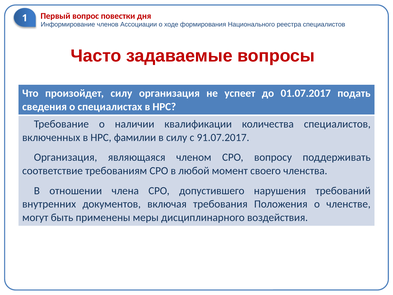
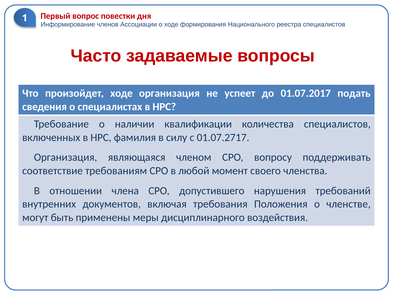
произойдет силу: силу -> ходе
фамилии: фамилии -> фамилия
91.07.2017: 91.07.2017 -> 01.07.2717
